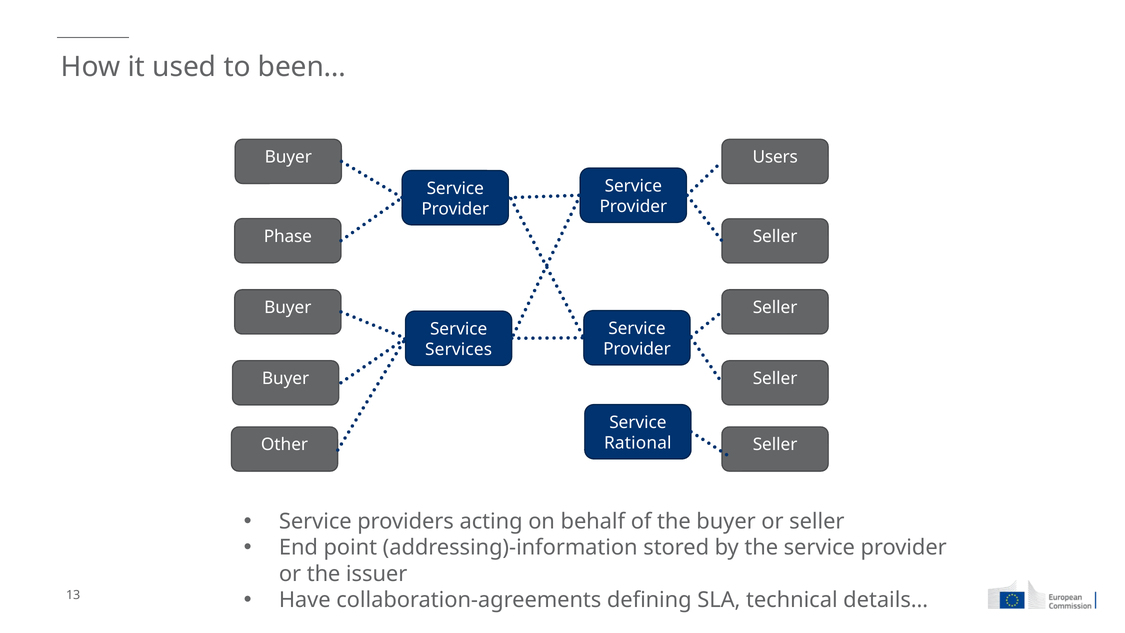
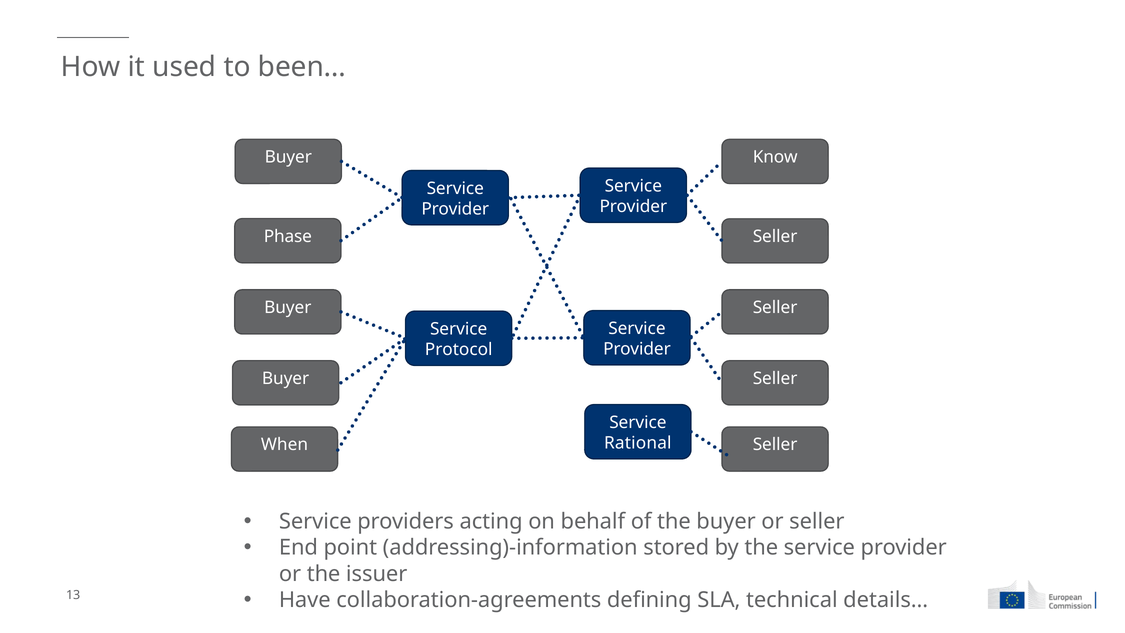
Users: Users -> Know
Services: Services -> Protocol
Other: Other -> When
